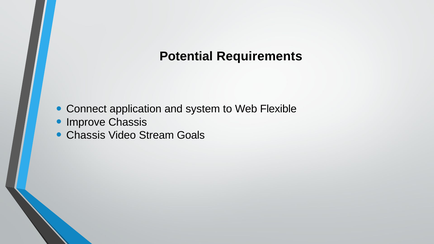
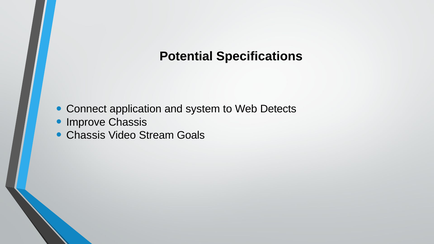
Requirements: Requirements -> Specifications
Flexible: Flexible -> Detects
